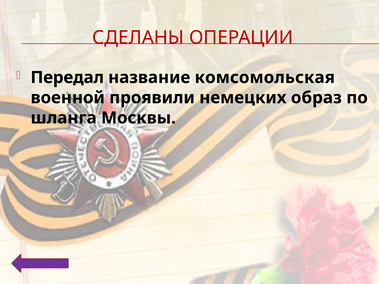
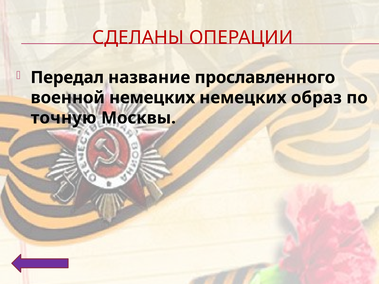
комсомольская: комсомольская -> прославленного
военной проявили: проявили -> немецких
шланга: шланга -> точную
